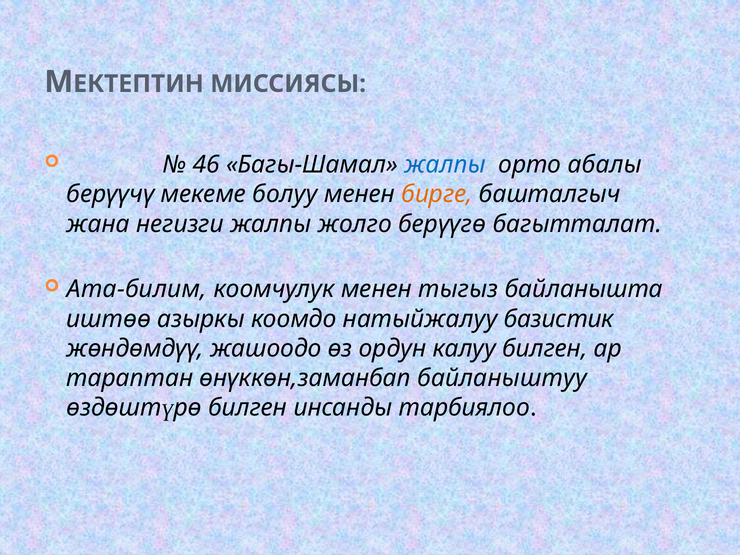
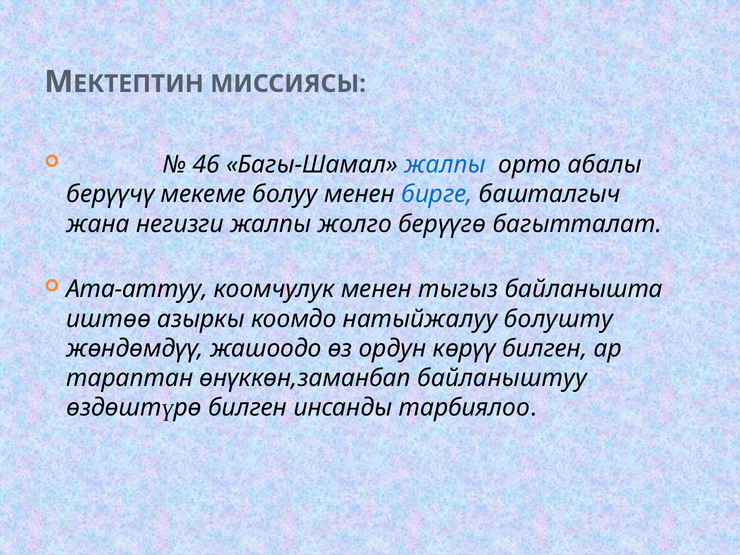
бирге colour: orange -> blue
Ата-билим: Ата-билим -> Ата-аттуу
базистик: базистик -> болушту
калуу: калуу -> көрүү
